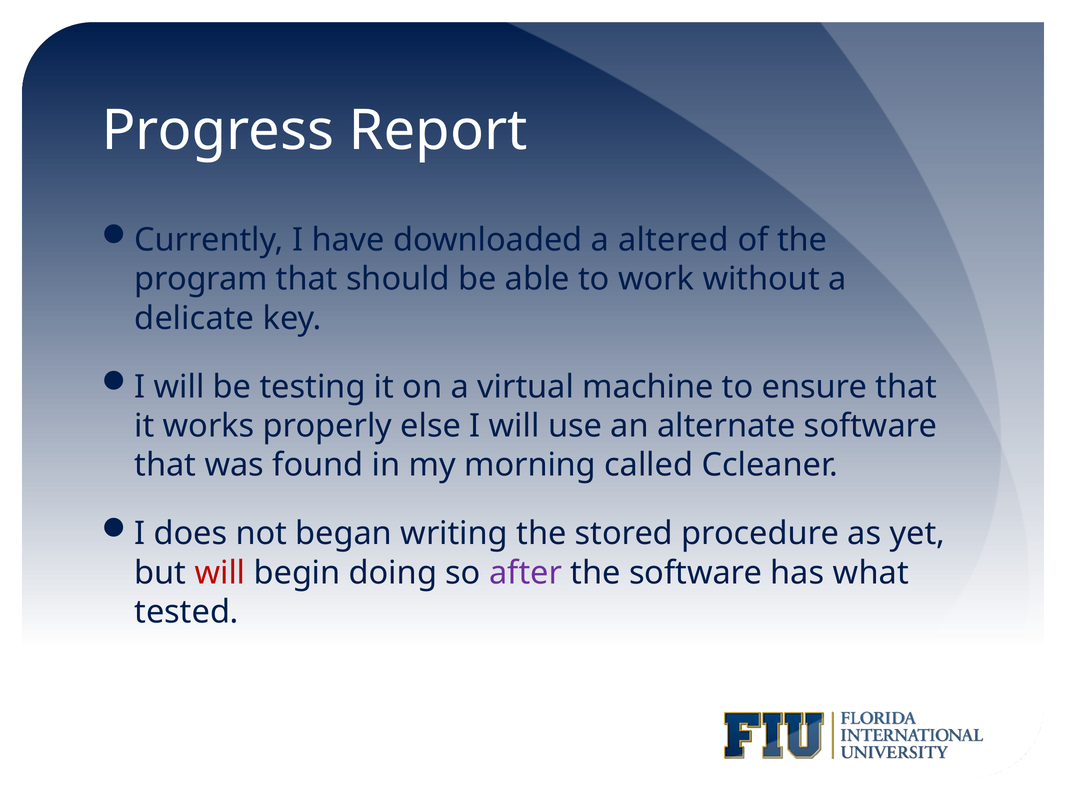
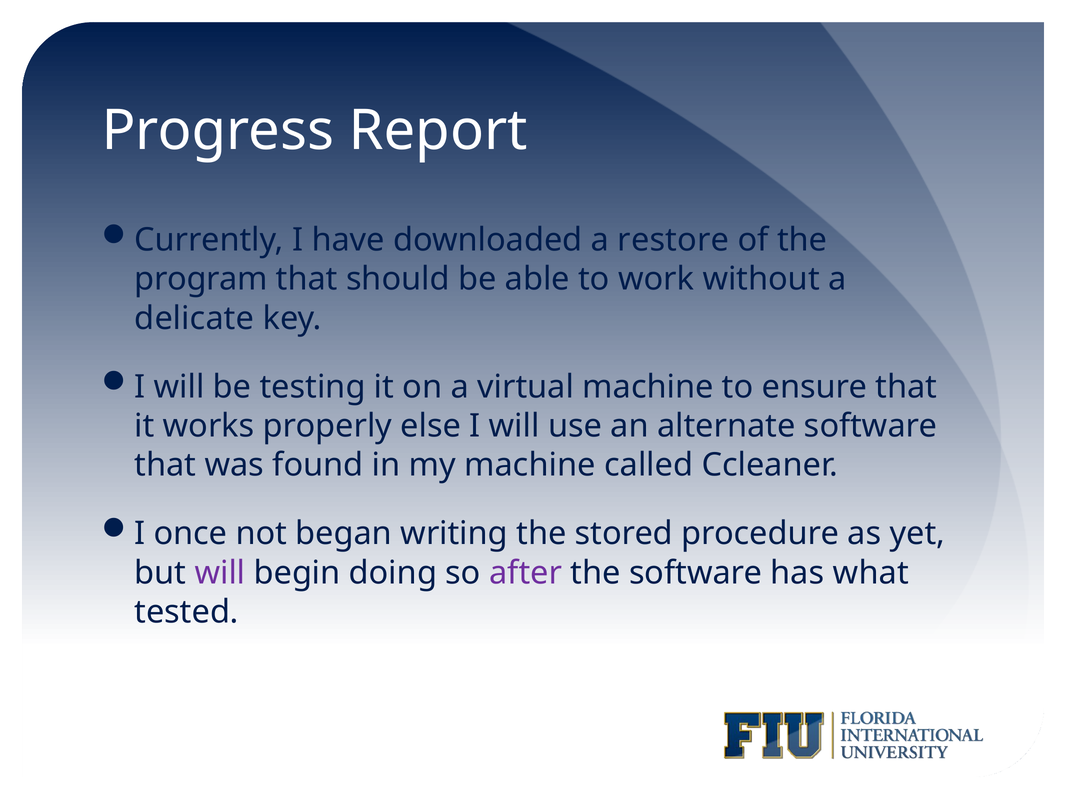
altered: altered -> restore
my morning: morning -> machine
does: does -> once
will at (220, 573) colour: red -> purple
